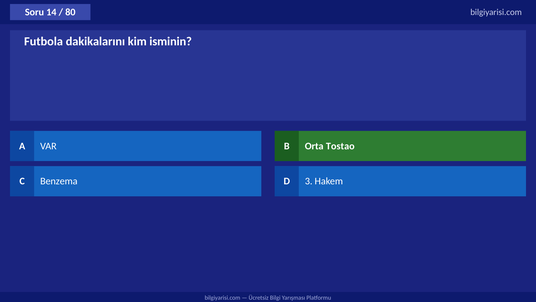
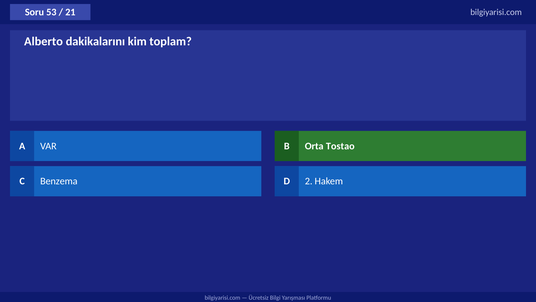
14: 14 -> 53
80: 80 -> 21
Futbola: Futbola -> Alberto
isminin: isminin -> toplam
3: 3 -> 2
